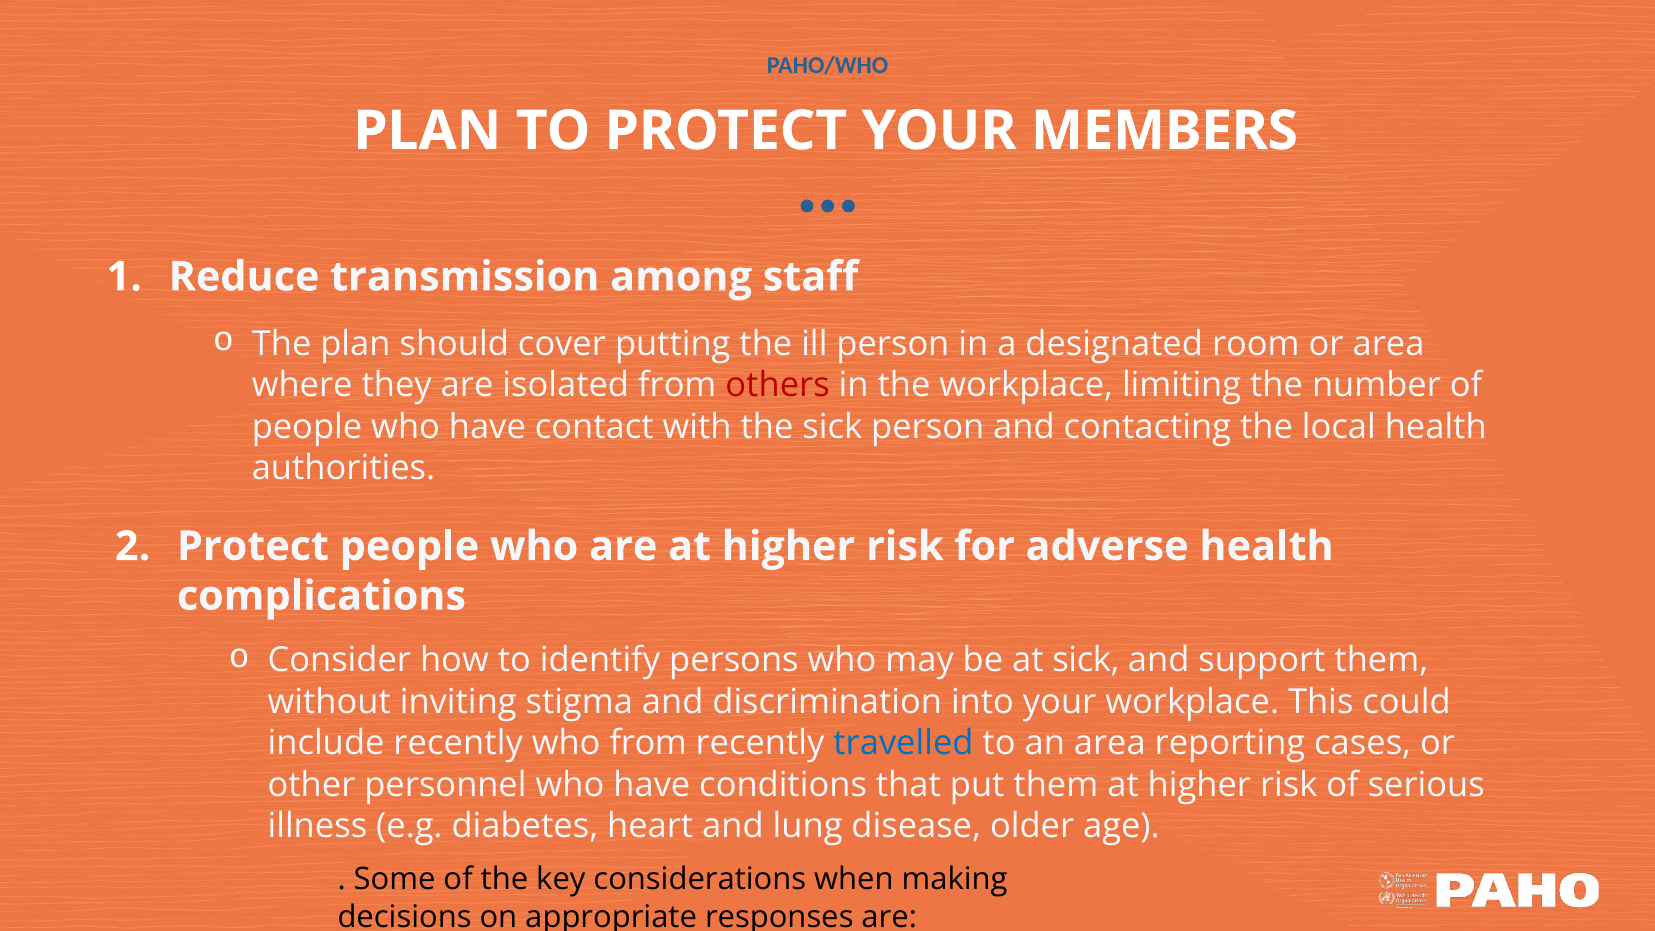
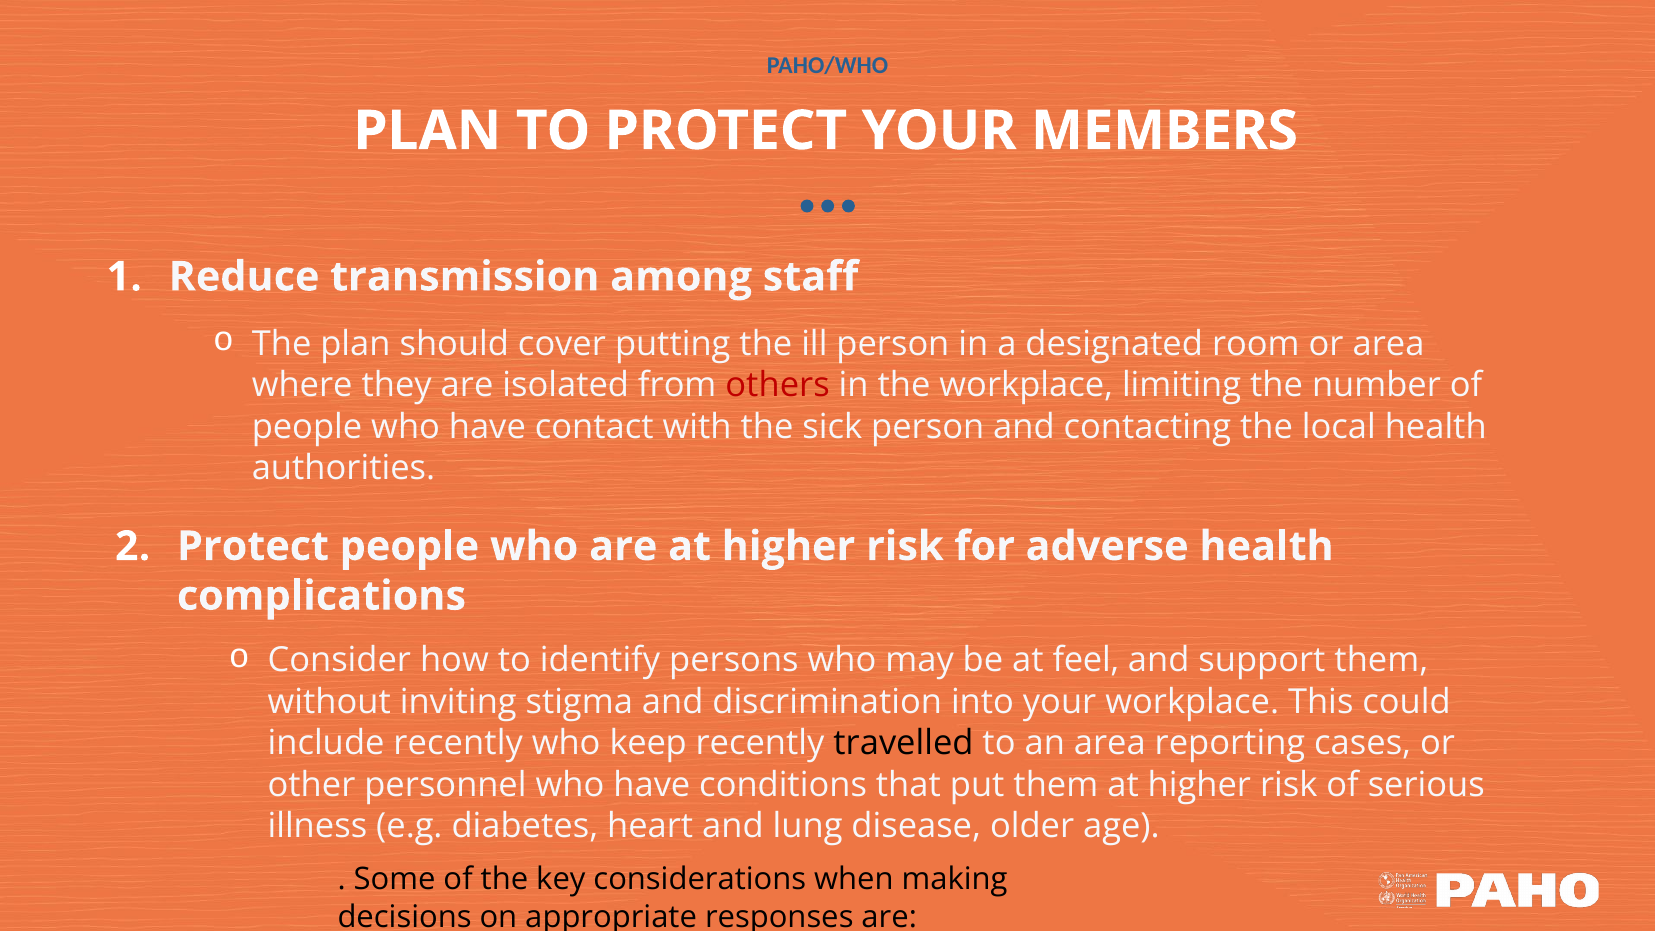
at sick: sick -> feel
who from: from -> keep
travelled colour: blue -> black
